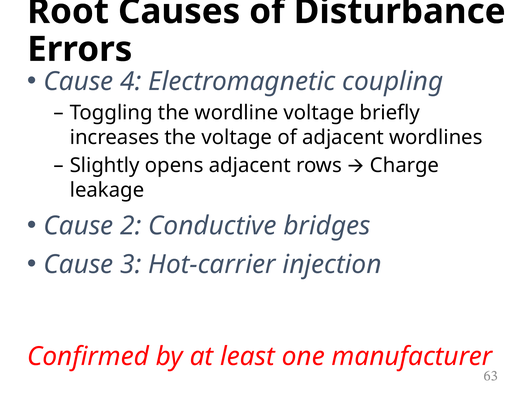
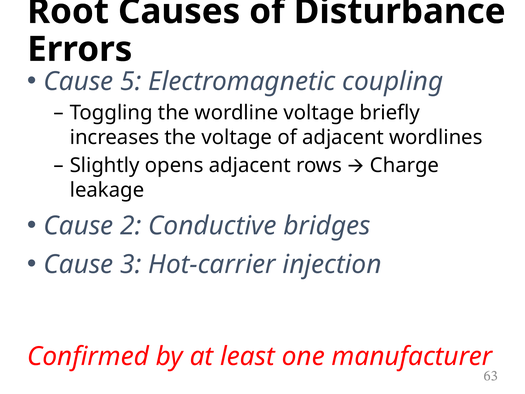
4: 4 -> 5
